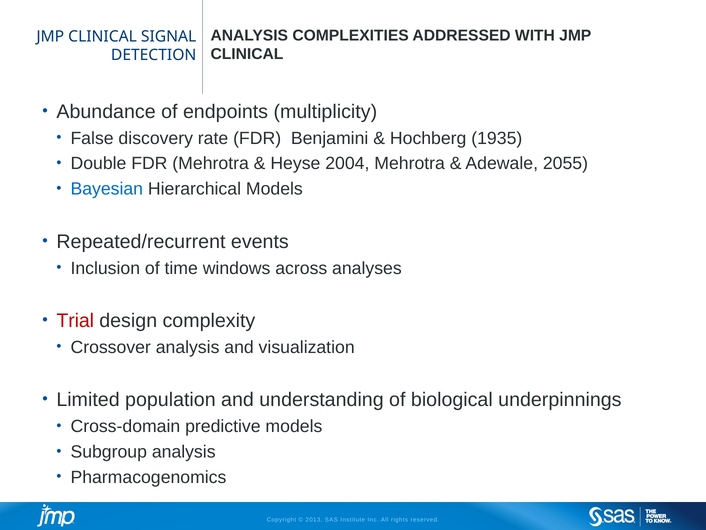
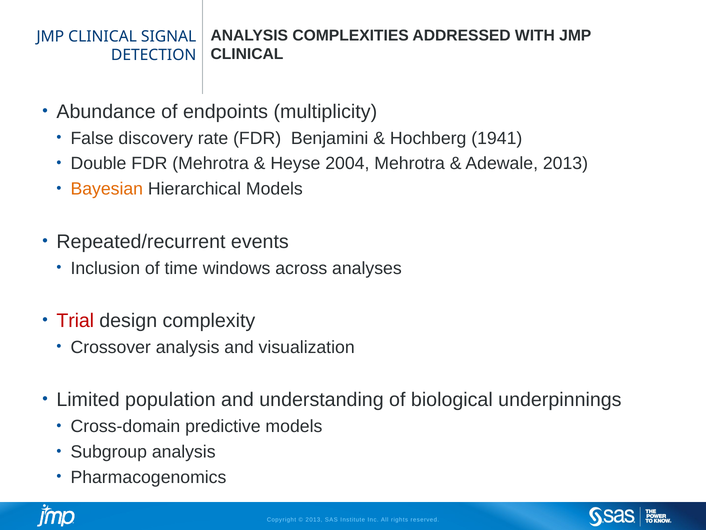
1935: 1935 -> 1941
Adewale 2055: 2055 -> 2013
Bayesian colour: blue -> orange
